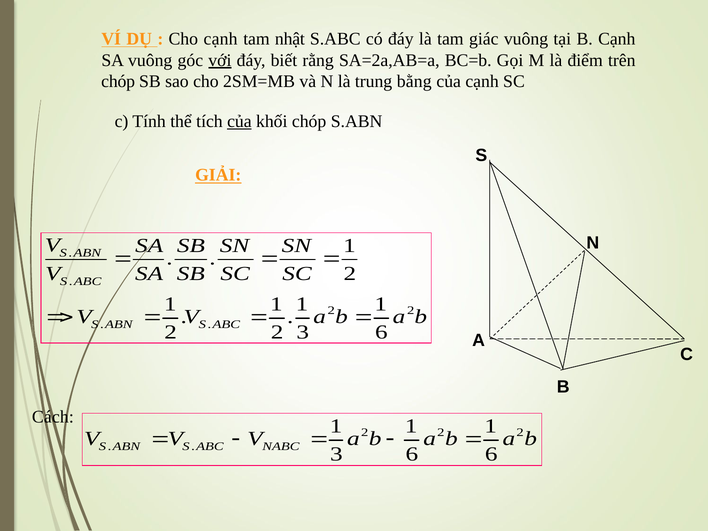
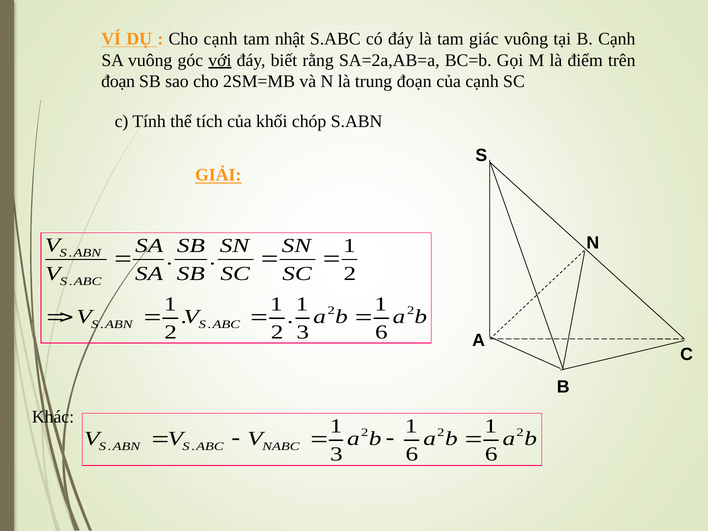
chóp at (118, 81): chóp -> đoạn
trung bằng: bằng -> đoạn
của at (239, 122) underline: present -> none
Cách: Cách -> Khác
